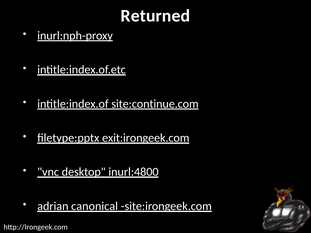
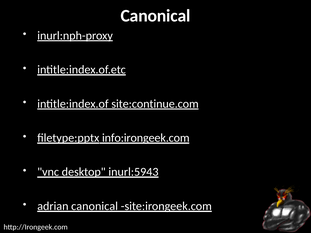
Returned at (155, 16): Returned -> Canonical
exit:irongeek.com: exit:irongeek.com -> info:irongeek.com
inurl:4800: inurl:4800 -> inurl:5943
